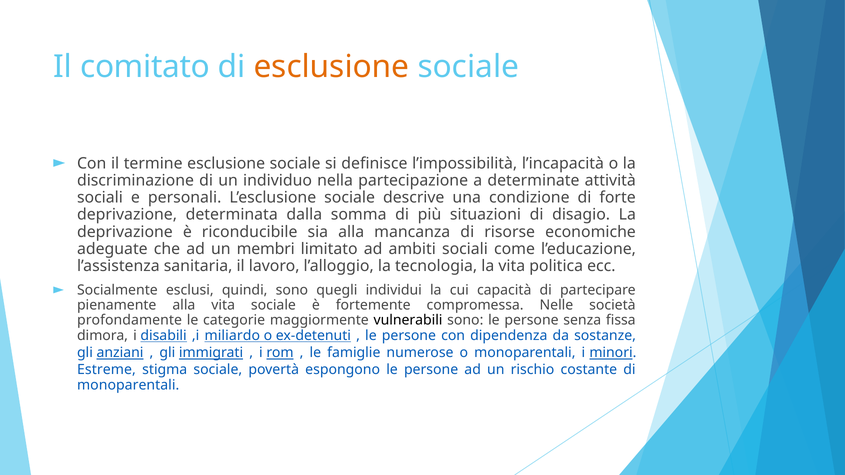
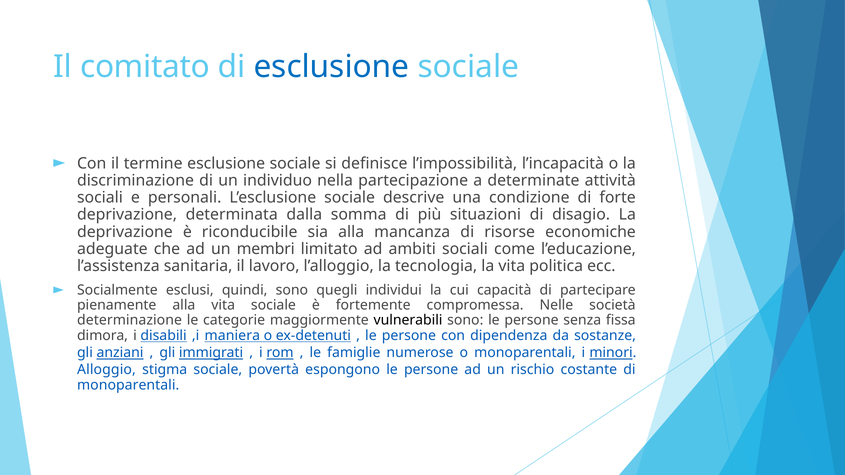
esclusione at (331, 67) colour: orange -> blue
profondamente: profondamente -> determinazione
miliardo: miliardo -> maniera
Estreme: Estreme -> Alloggio
